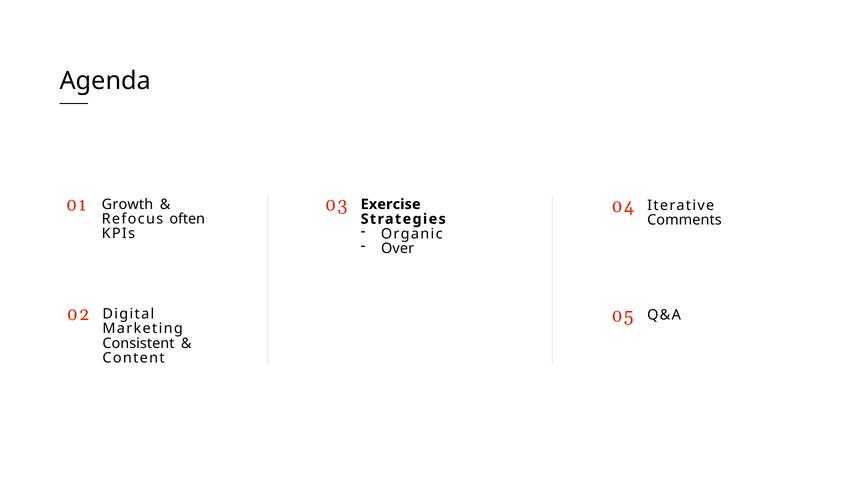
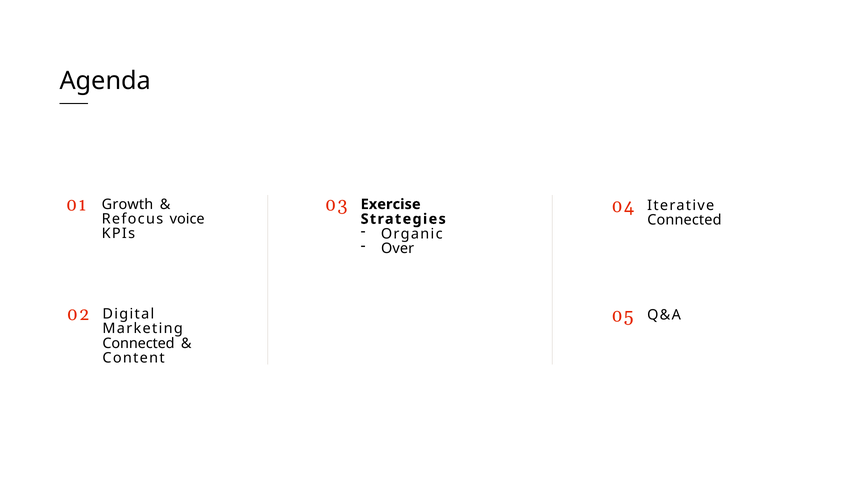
often: often -> voice
Comments at (684, 220): Comments -> Connected
Consistent at (138, 343): Consistent -> Connected
